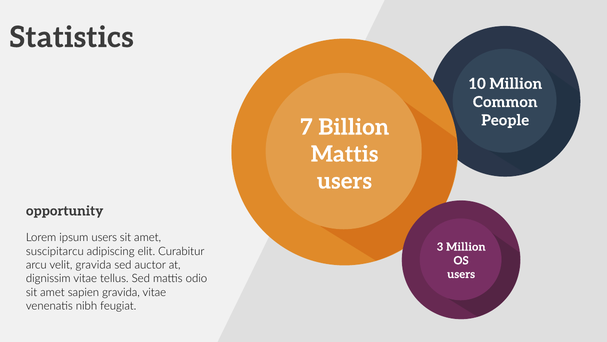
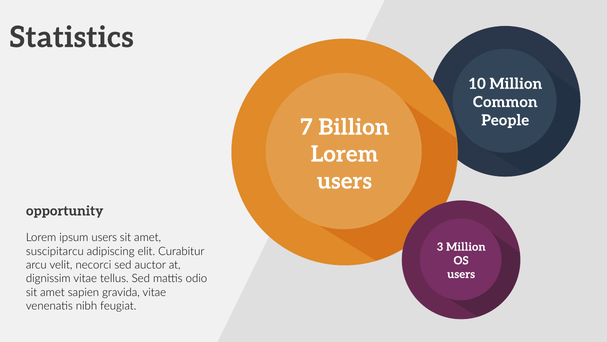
Mattis at (345, 154): Mattis -> Lorem
velit gravida: gravida -> necorci
